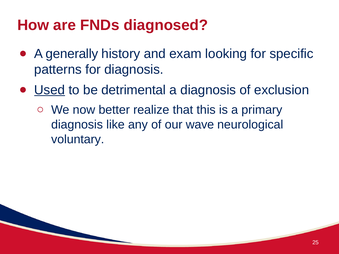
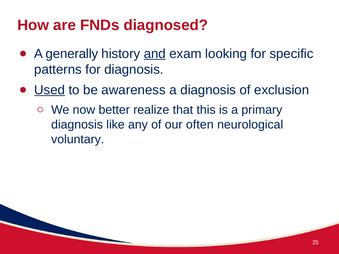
and underline: none -> present
detrimental: detrimental -> awareness
wave: wave -> often
